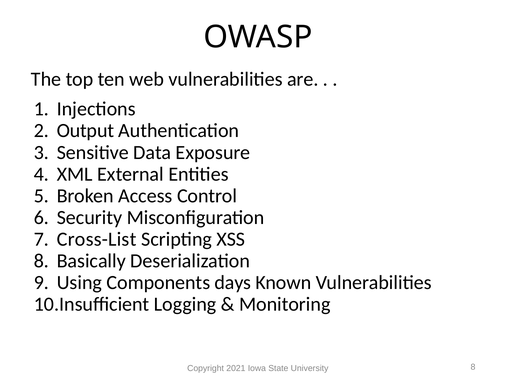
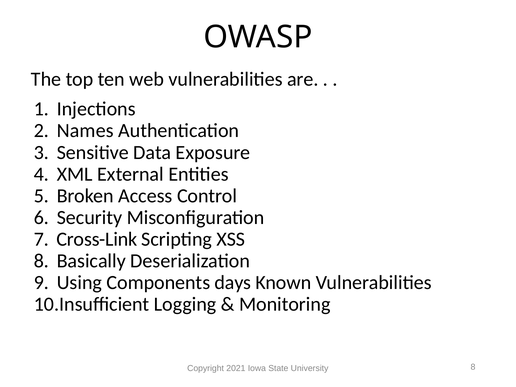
Output: Output -> Names
Cross-List: Cross-List -> Cross-Link
